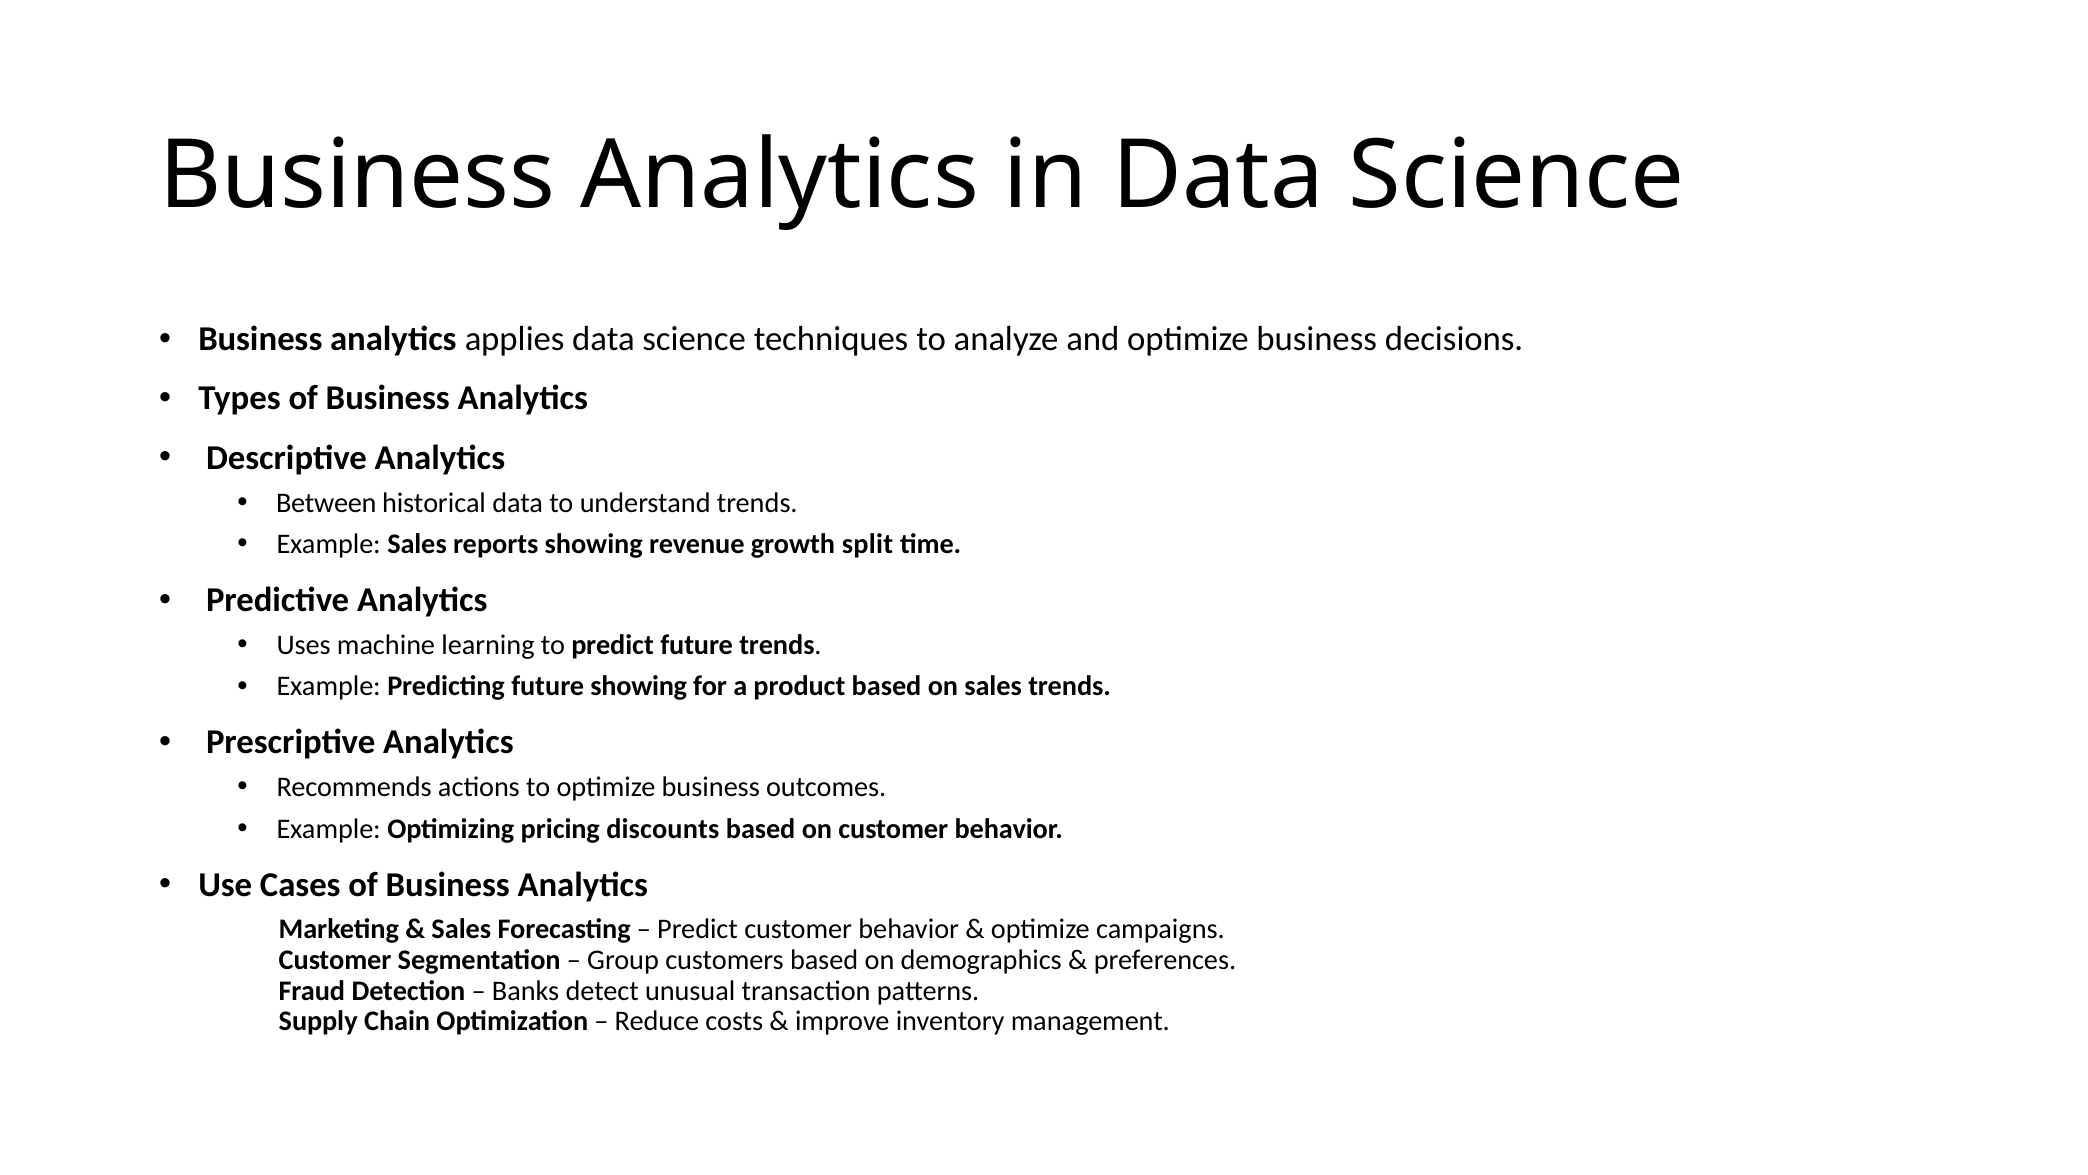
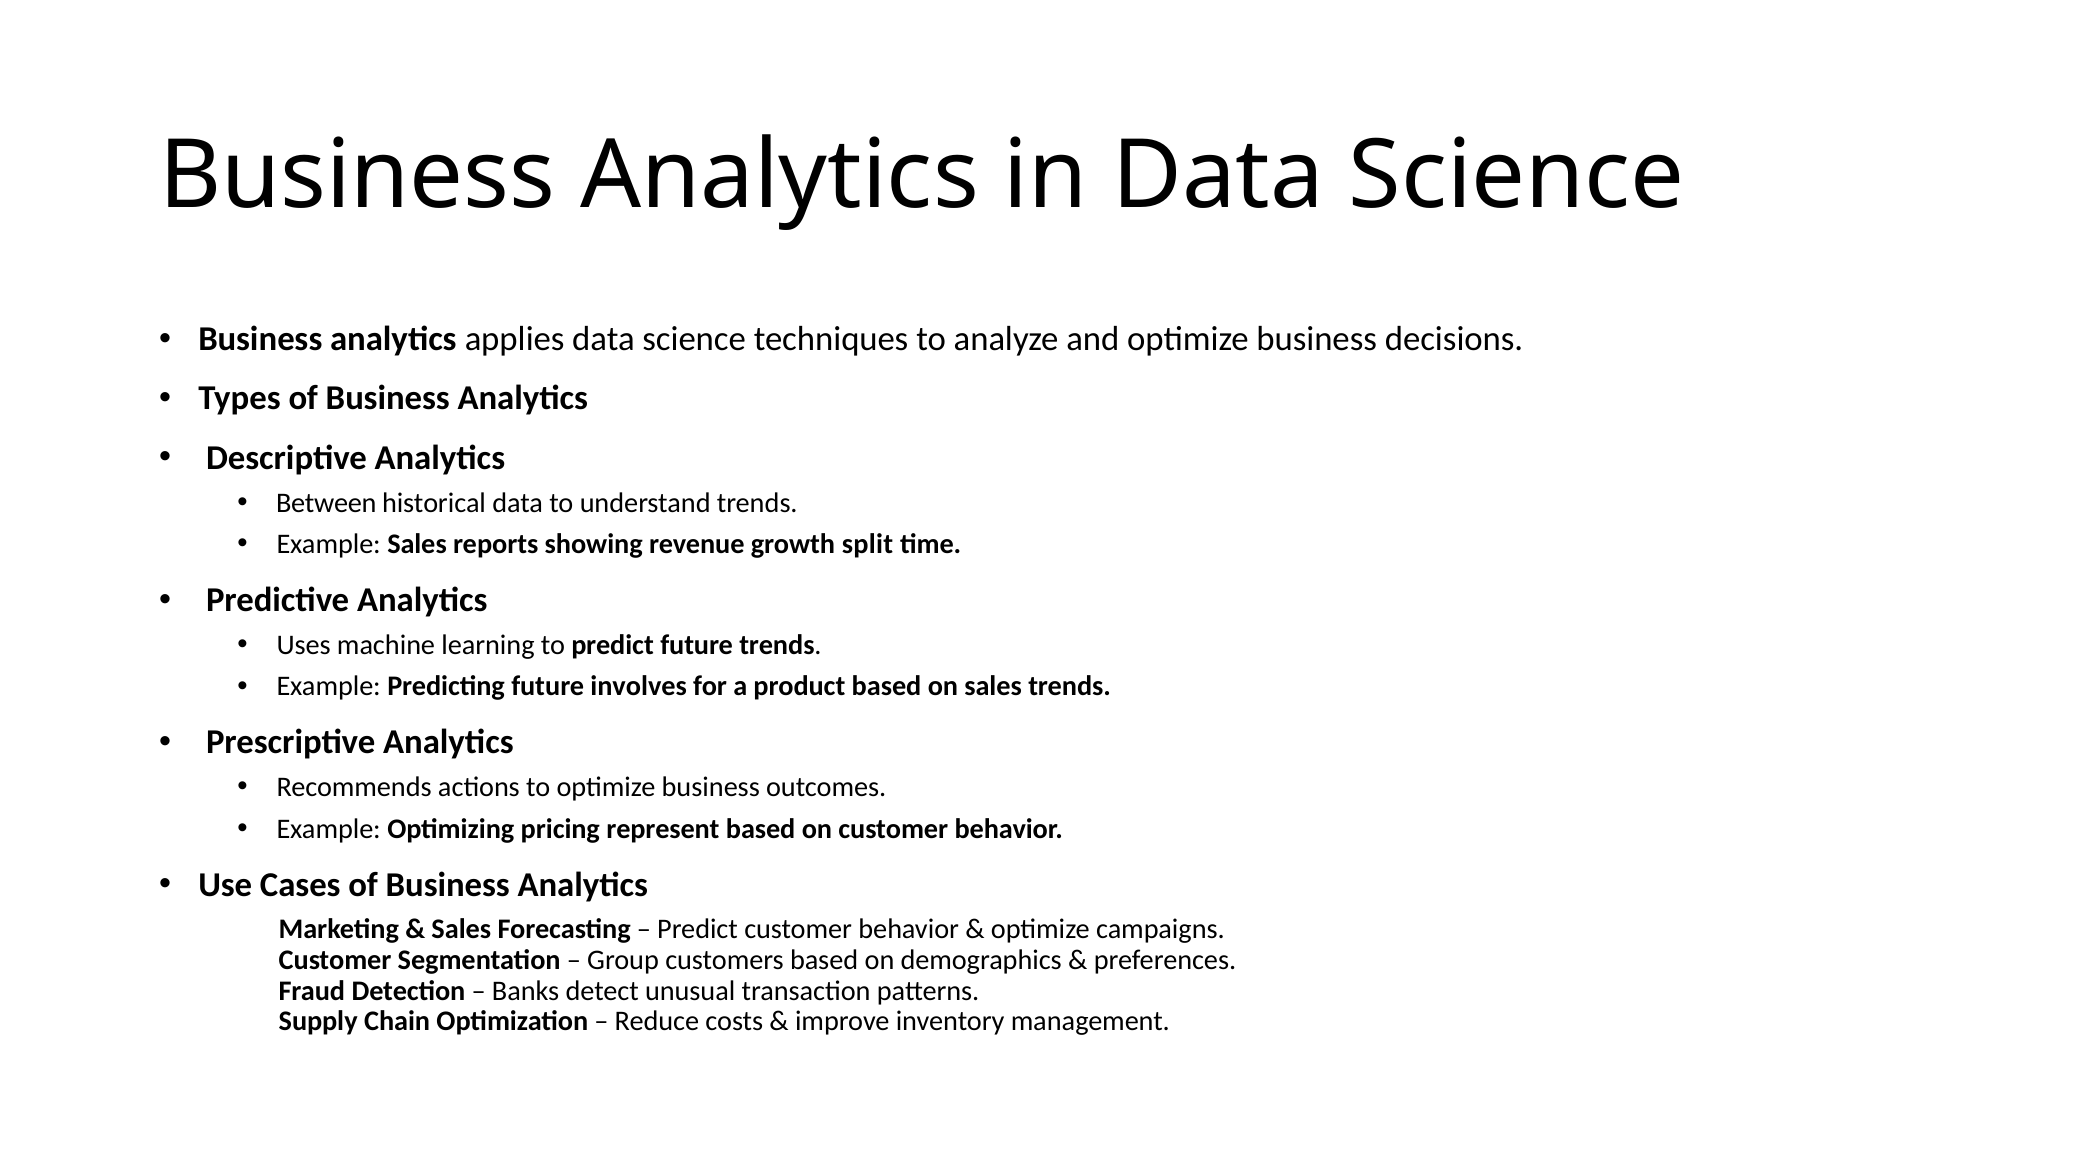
future showing: showing -> involves
discounts: discounts -> represent
